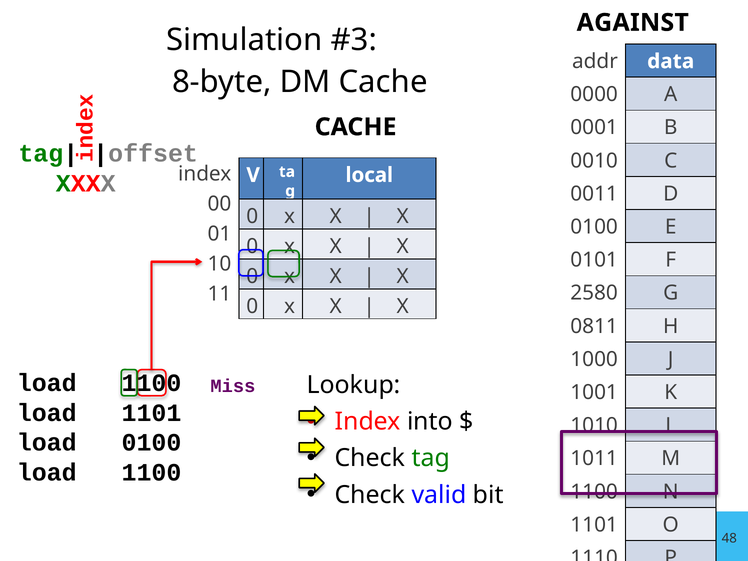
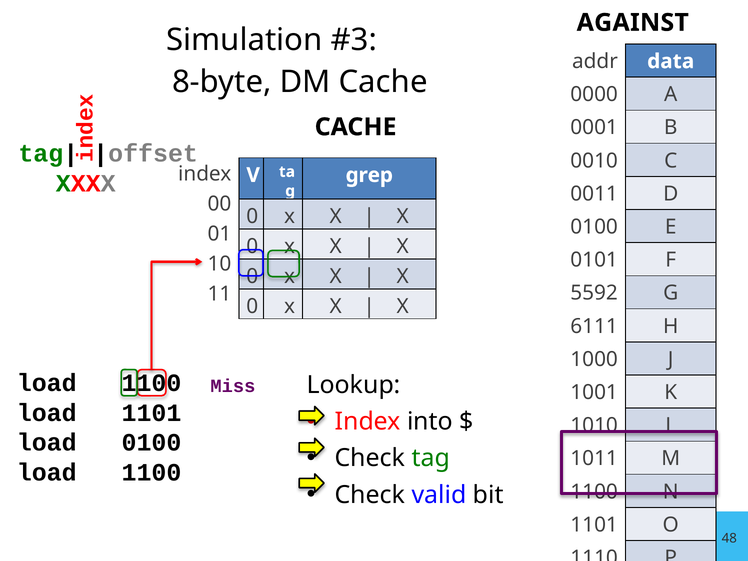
local: local -> grep
2580: 2580 -> 5592
0811: 0811 -> 6111
